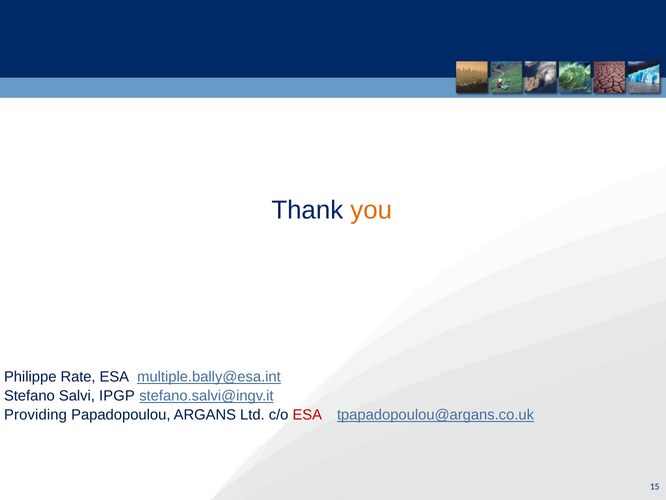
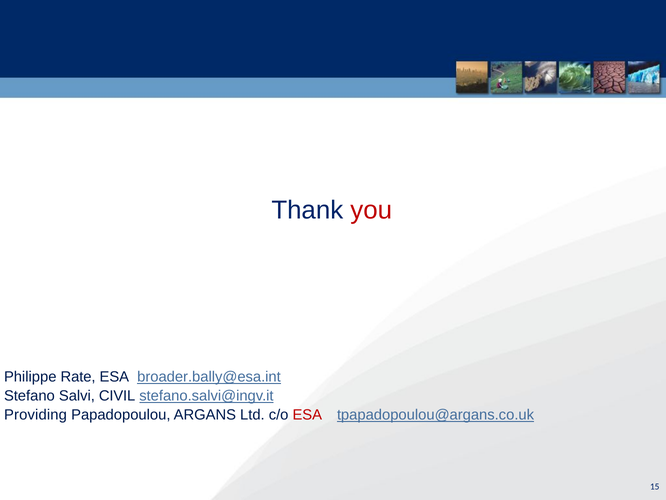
you colour: orange -> red
multiple.bally@esa.int: multiple.bally@esa.int -> broader.bally@esa.int
IPGP: IPGP -> CIVIL
